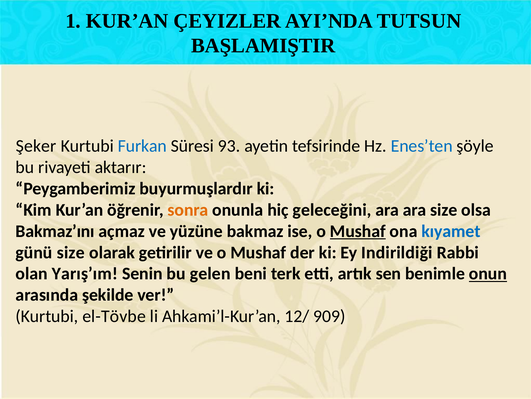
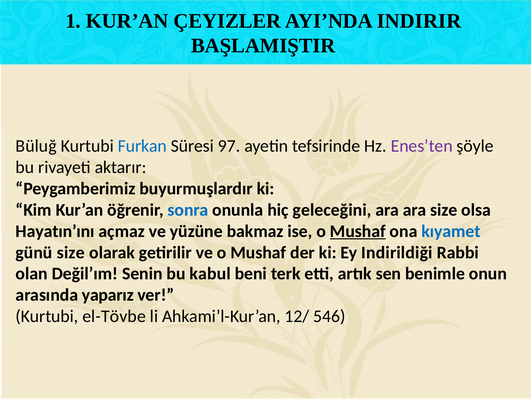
TUTSUN: TUTSUN -> INDIRIR
Şeker: Şeker -> Büluğ
93: 93 -> 97
Enes’ten colour: blue -> purple
sonra colour: orange -> blue
Bakmaz’ını: Bakmaz’ını -> Hayatın’ını
Yarış’ım: Yarış’ım -> Değil’ım
gelen: gelen -> kabul
onun underline: present -> none
şekilde: şekilde -> yaparız
909: 909 -> 546
